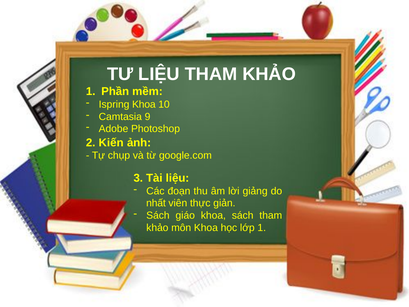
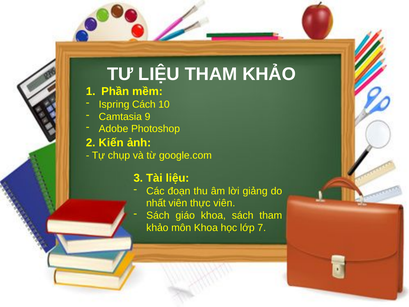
Ispring Khoa: Khoa -> Cách
thực giản: giản -> viên
lớp 1: 1 -> 7
